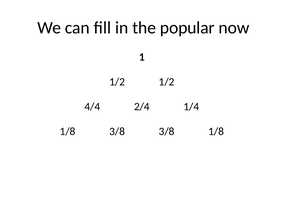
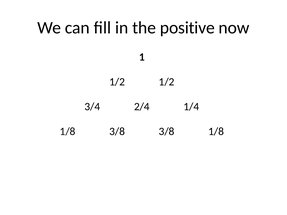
popular: popular -> positive
4/4: 4/4 -> 3/4
